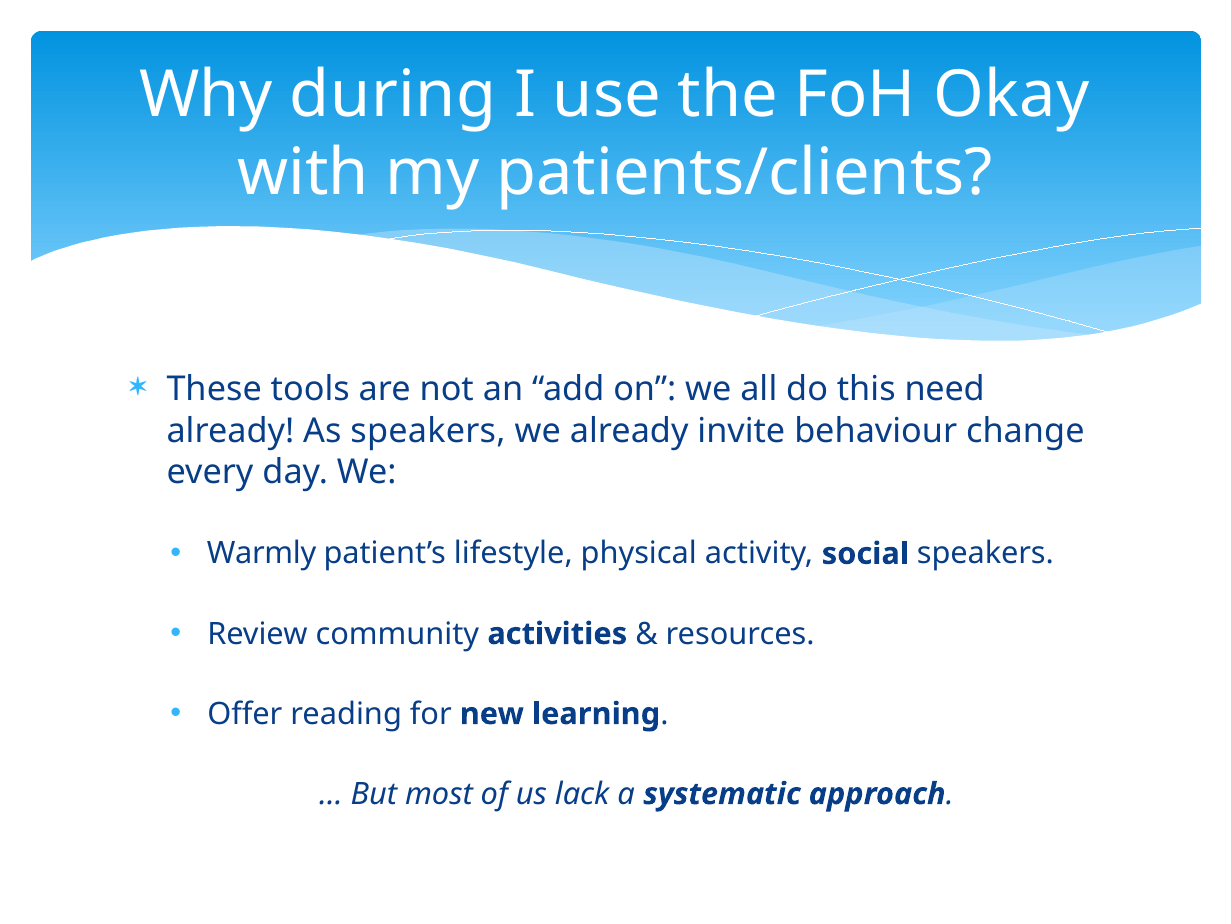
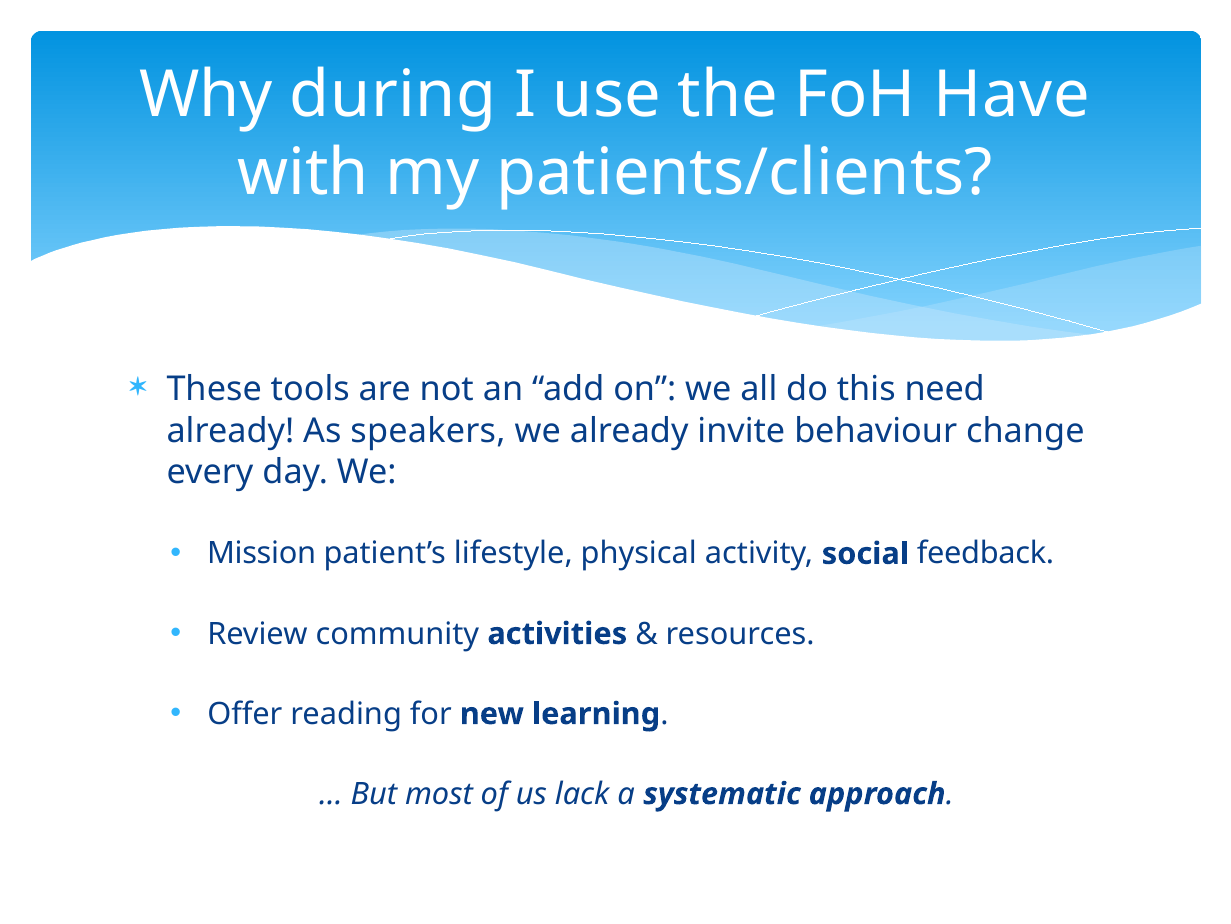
Okay: Okay -> Have
Warmly: Warmly -> Mission
social speakers: speakers -> feedback
